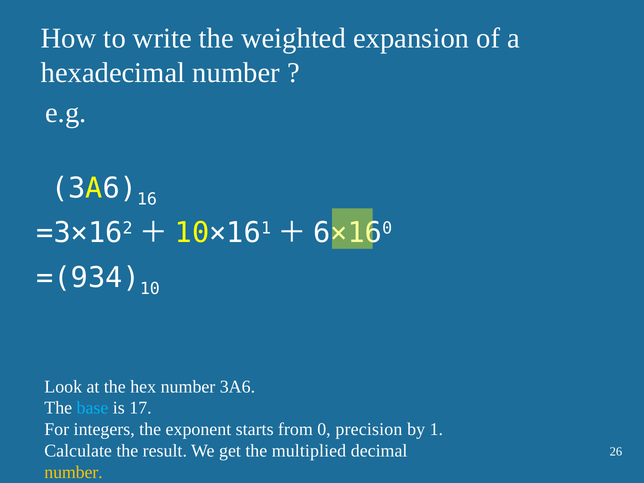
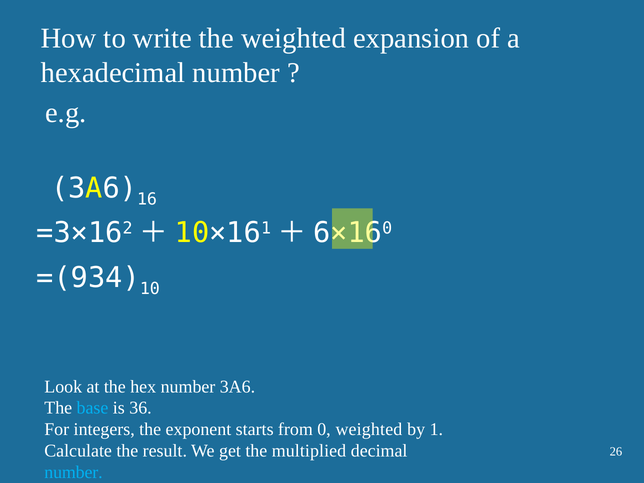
17: 17 -> 36
0 precision: precision -> weighted
number at (73, 473) colour: yellow -> light blue
